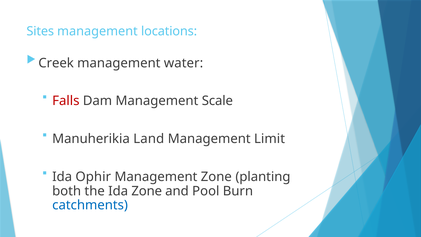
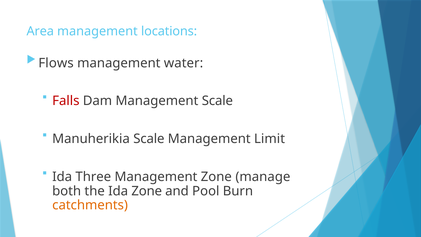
Sites: Sites -> Area
Creek: Creek -> Flows
Manuherikia Land: Land -> Scale
Ophir: Ophir -> Three
planting: planting -> manage
catchments colour: blue -> orange
